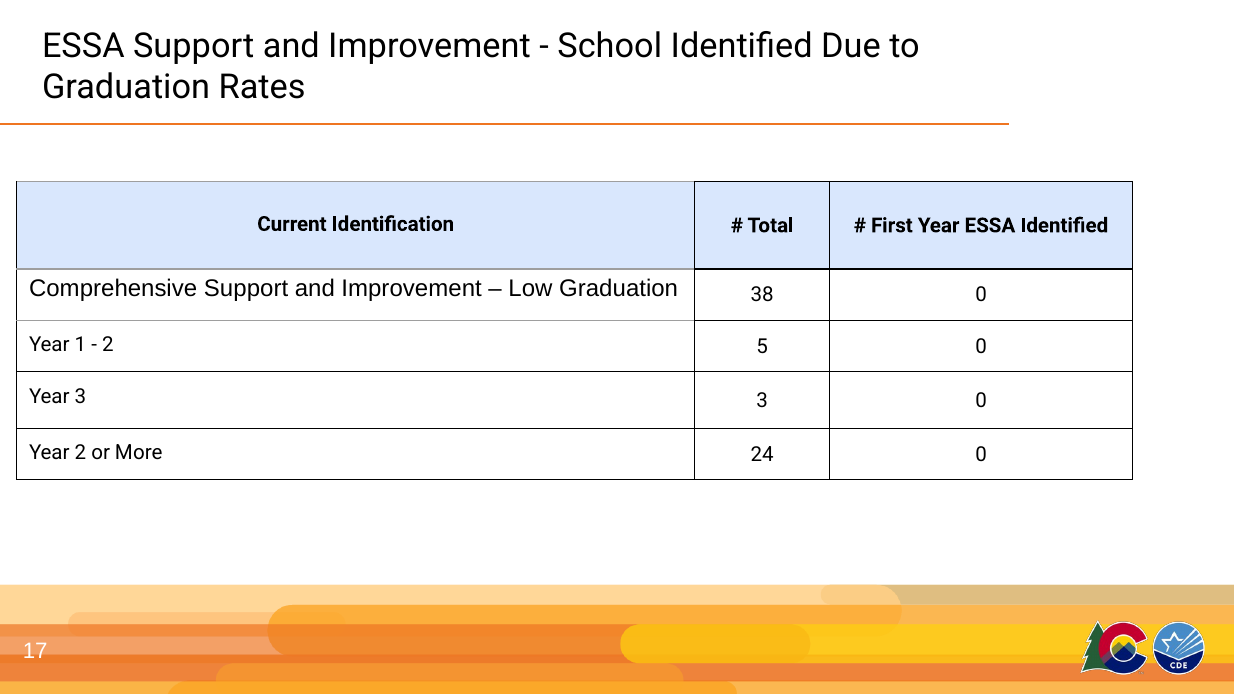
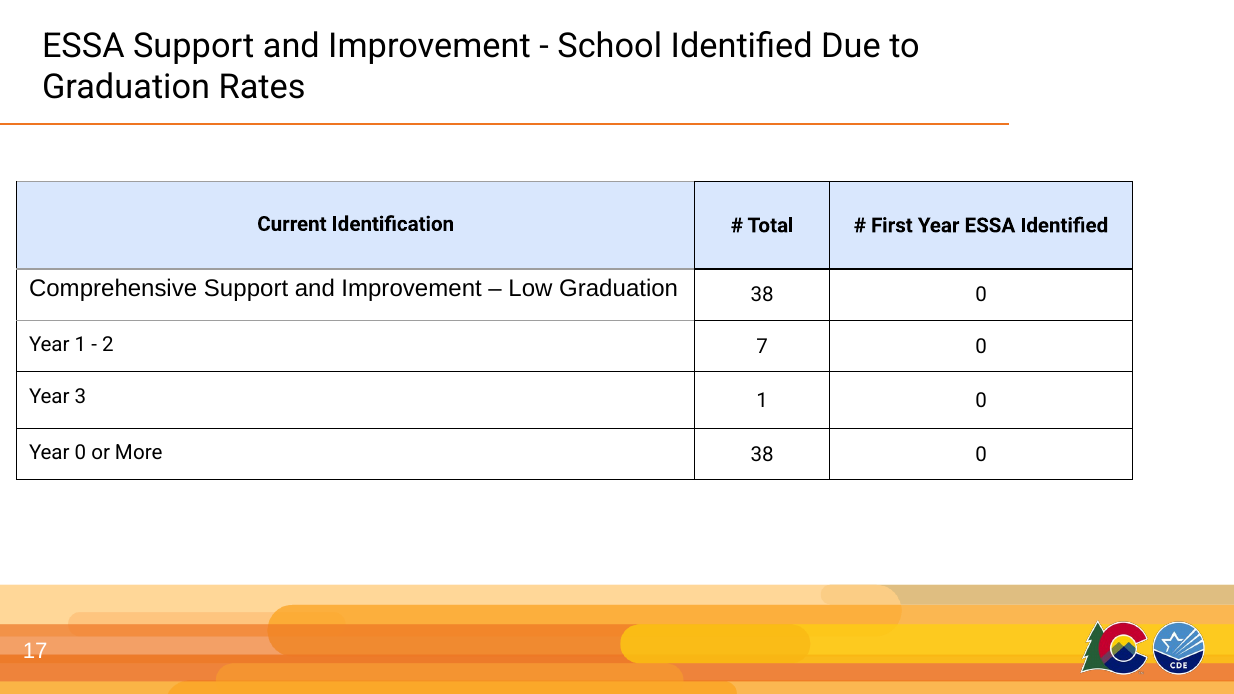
5: 5 -> 7
3 3: 3 -> 1
Year 2: 2 -> 0
More 24: 24 -> 38
